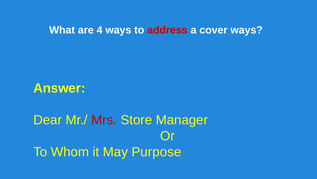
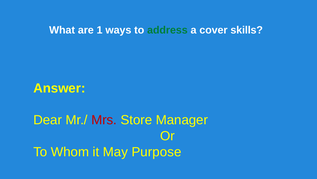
4: 4 -> 1
address colour: red -> green
cover ways: ways -> skills
